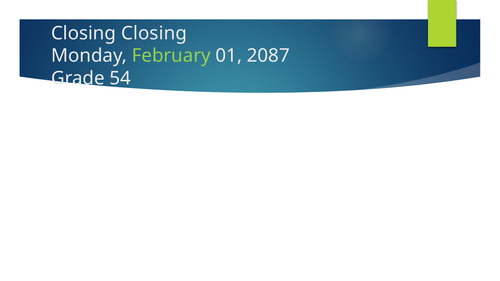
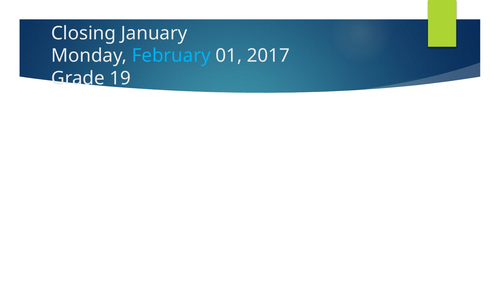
Closing Closing: Closing -> January
February colour: light green -> light blue
2087: 2087 -> 2017
54: 54 -> 19
